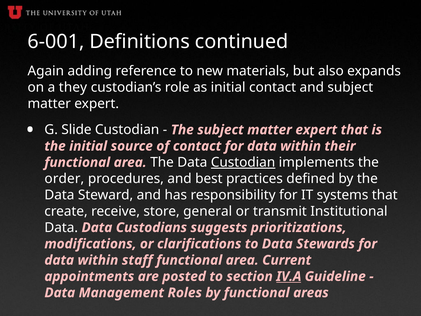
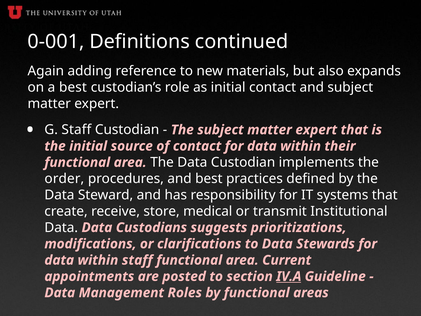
6-001: 6-001 -> 0-001
a they: they -> best
G Slide: Slide -> Staff
Custodian at (243, 162) underline: present -> none
general: general -> medical
